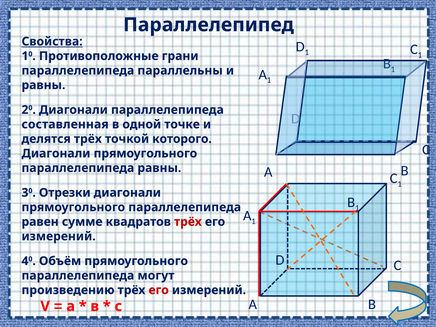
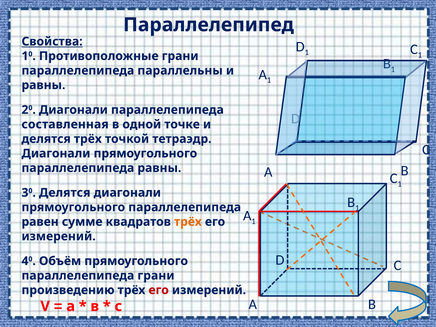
которого: которого -> тетраэдр
30 Отрезки: Отрезки -> Делятся
трёх at (188, 222) colour: red -> orange
параллелепипеда могут: могут -> грани
